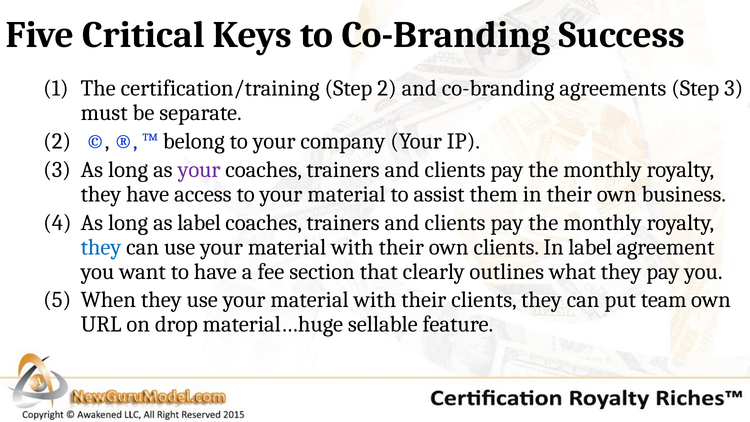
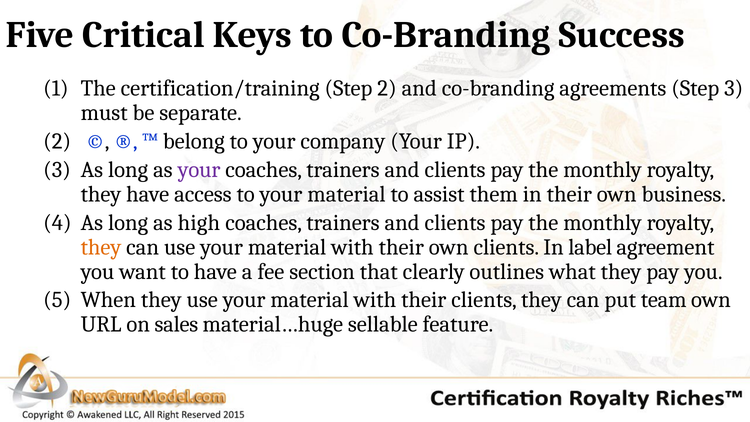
as label: label -> high
they at (101, 247) colour: blue -> orange
drop: drop -> sales
